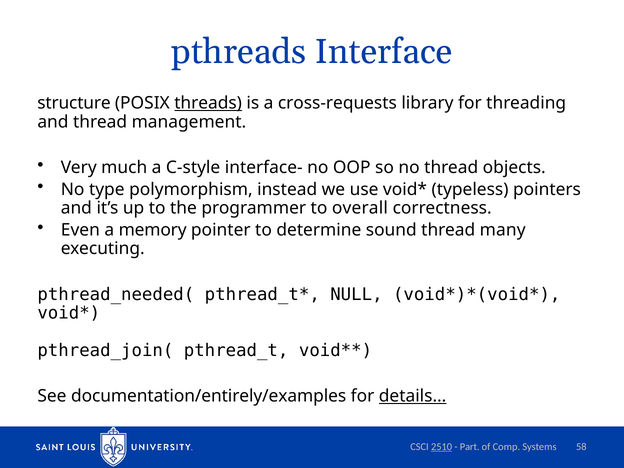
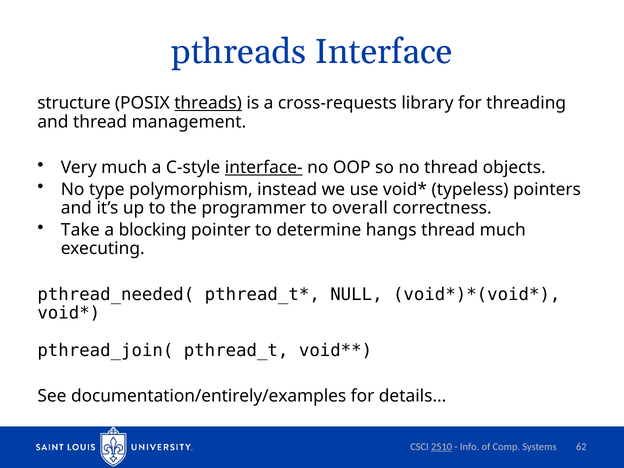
interface- underline: none -> present
Even: Even -> Take
memory: memory -> blocking
sound: sound -> hangs
thread many: many -> much
details… underline: present -> none
Part: Part -> Info
58: 58 -> 62
